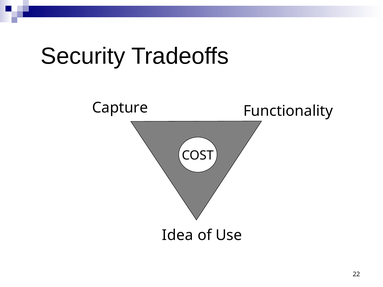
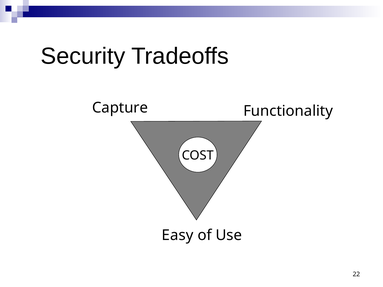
Idea: Idea -> Easy
